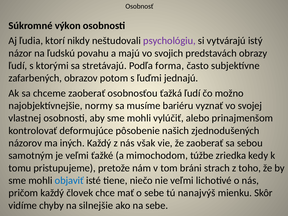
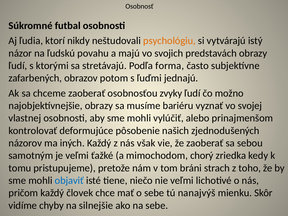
výkon: výkon -> futbal
psychológiu colour: purple -> orange
ťažká: ťažká -> zvyky
najobjektívnejšie normy: normy -> obrazy
túžbe: túžbe -> chorý
